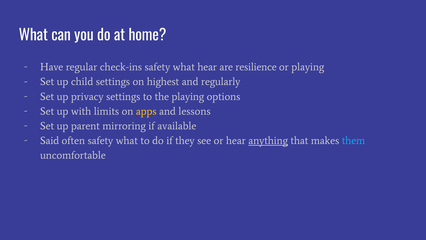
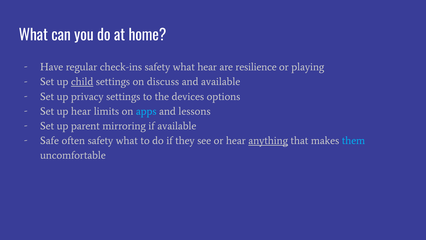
child underline: none -> present
highest: highest -> discuss
and regularly: regularly -> available
the playing: playing -> devices
up with: with -> hear
apps colour: yellow -> light blue
Said: Said -> Safe
